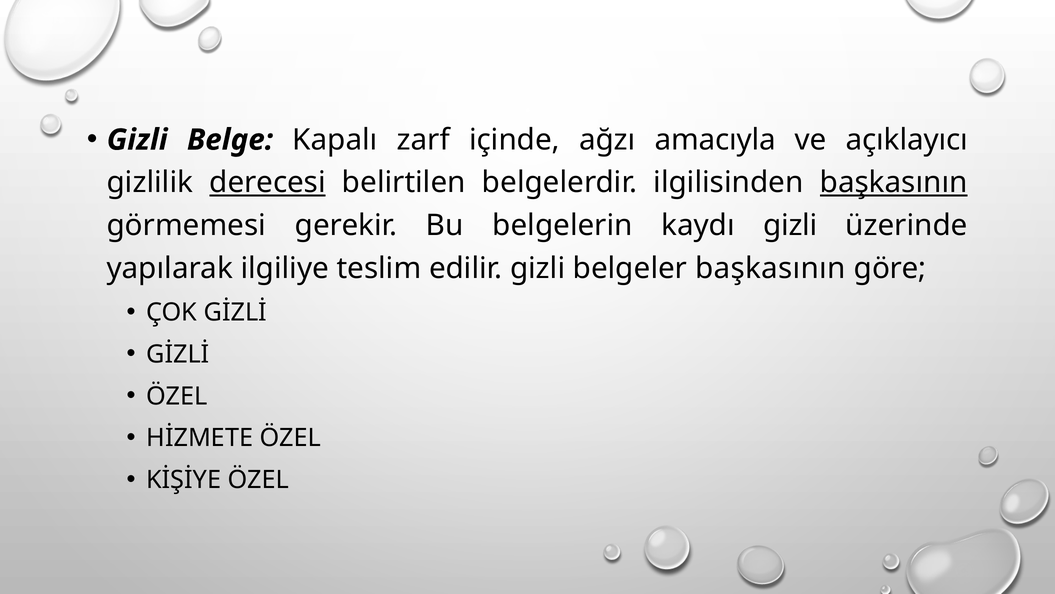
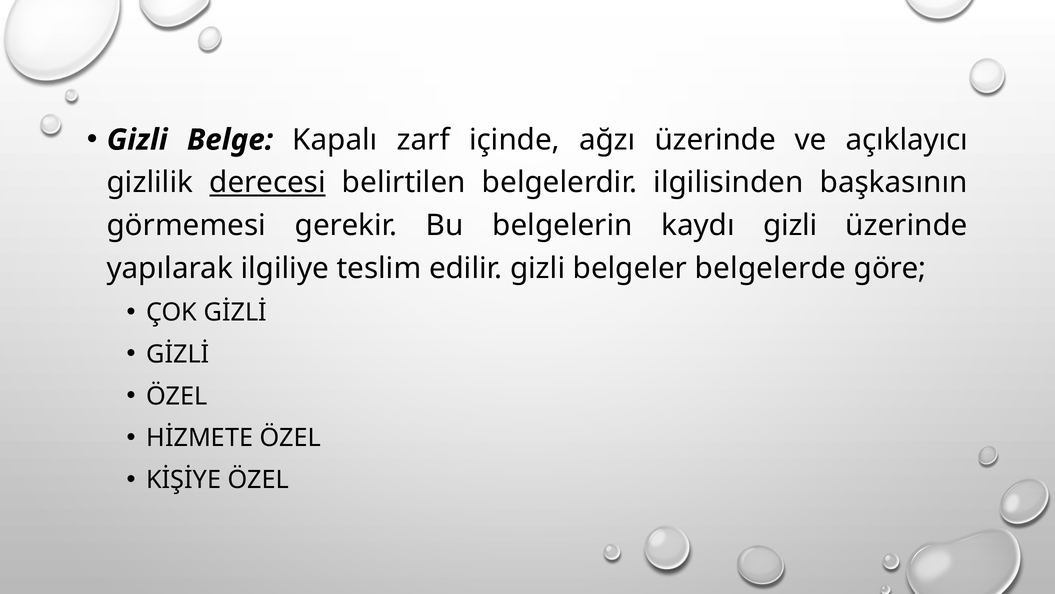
ağzı amacıyla: amacıyla -> üzerinde
başkasının at (894, 183) underline: present -> none
belgeler başkasının: başkasının -> belgelerde
